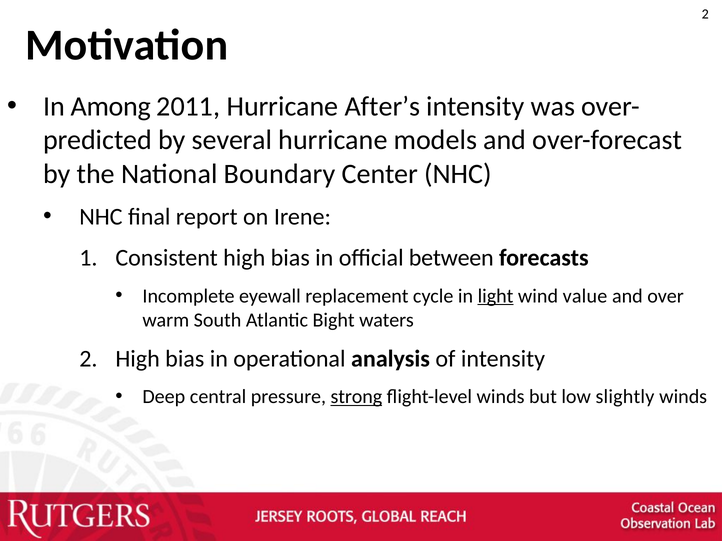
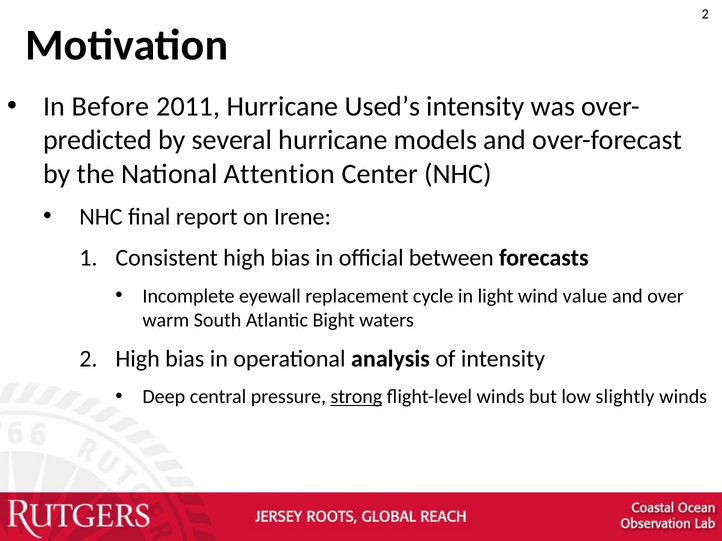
Among: Among -> Before
After’s: After’s -> Used’s
Boundary: Boundary -> Attention
light underline: present -> none
